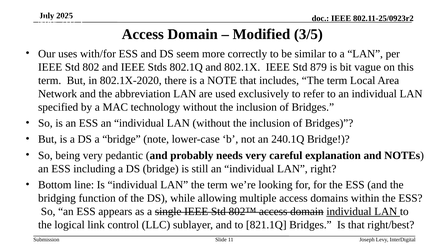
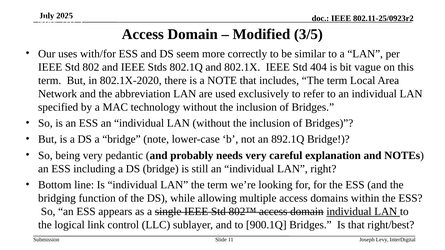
879: 879 -> 404
240.1Q: 240.1Q -> 892.1Q
821.1Q: 821.1Q -> 900.1Q
